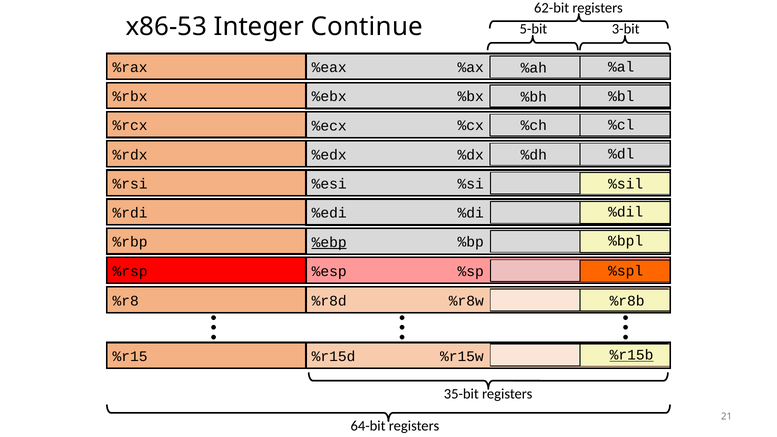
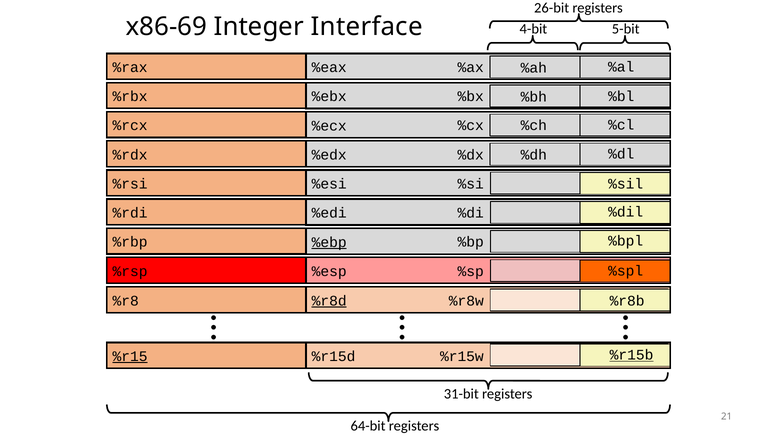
62-bit: 62-bit -> 26-bit
x86-53: x86-53 -> x86-69
Continue: Continue -> Interface
5-bit: 5-bit -> 4-bit
3-bit: 3-bit -> 5-bit
%r8d underline: none -> present
%r15 underline: none -> present
35-bit: 35-bit -> 31-bit
